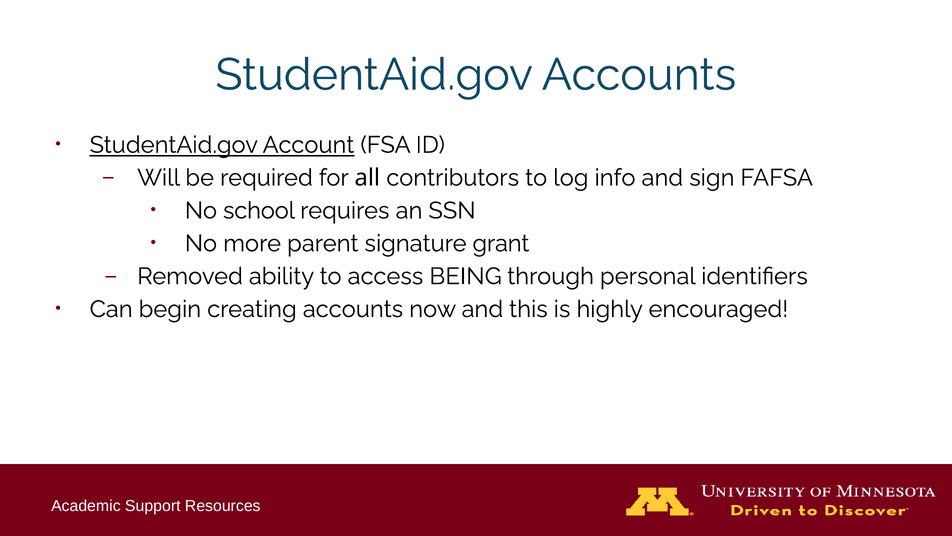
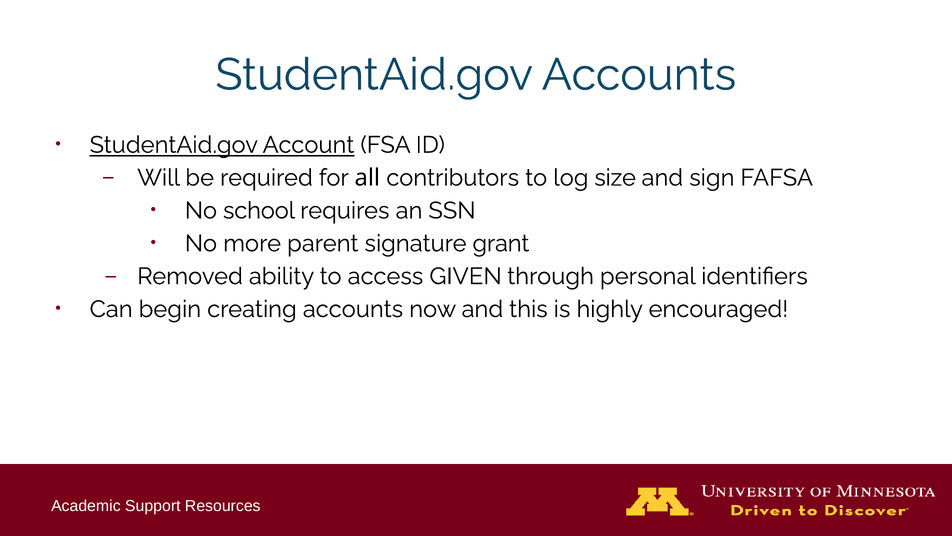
info: info -> size
BEING: BEING -> GIVEN
